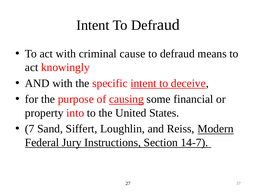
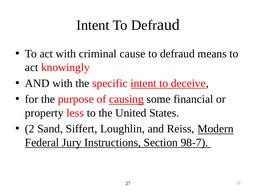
into: into -> less
7: 7 -> 2
14-7: 14-7 -> 98-7
